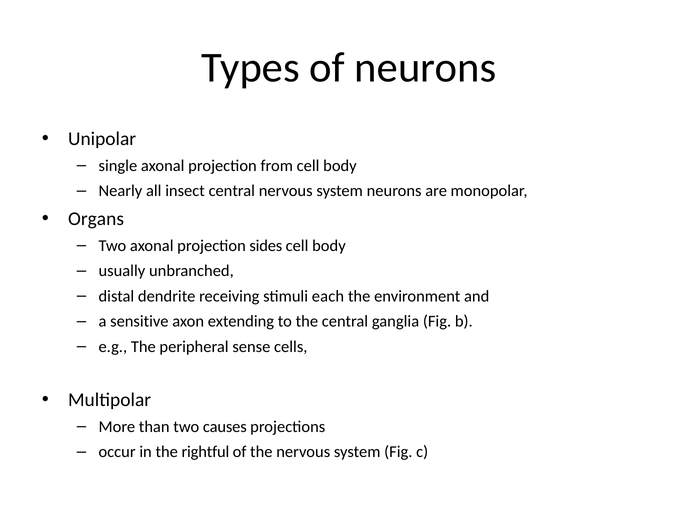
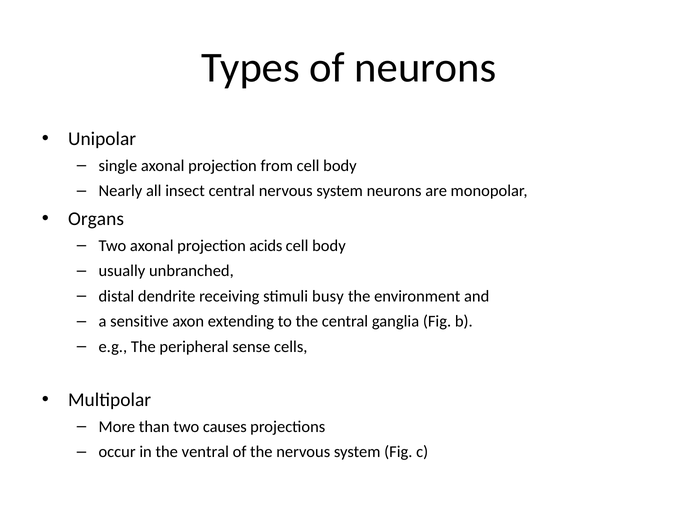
sides: sides -> acids
each: each -> busy
rightful: rightful -> ventral
